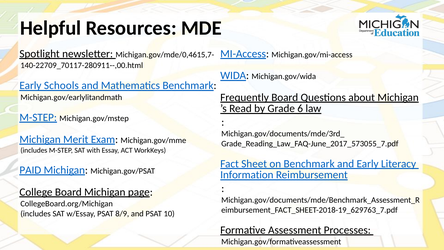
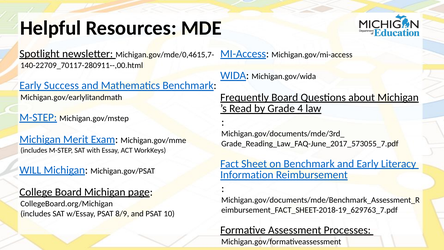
Schools: Schools -> Success
6: 6 -> 4
PAID: PAID -> WILL
